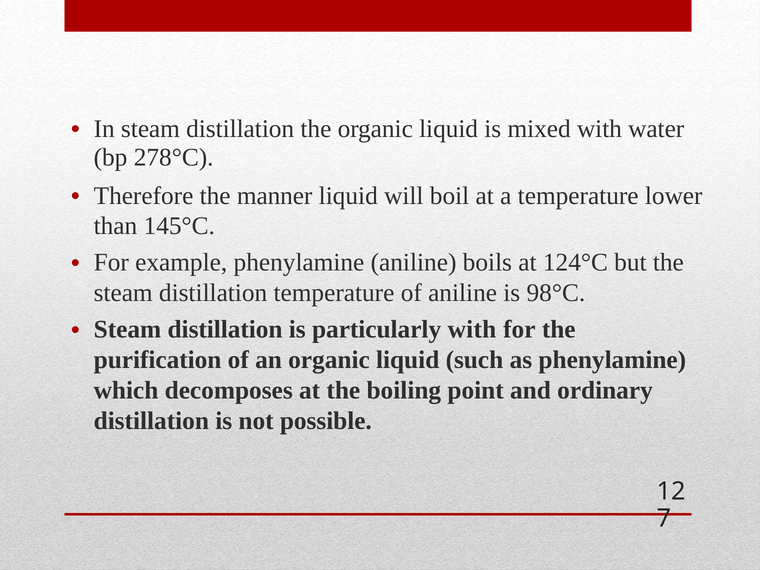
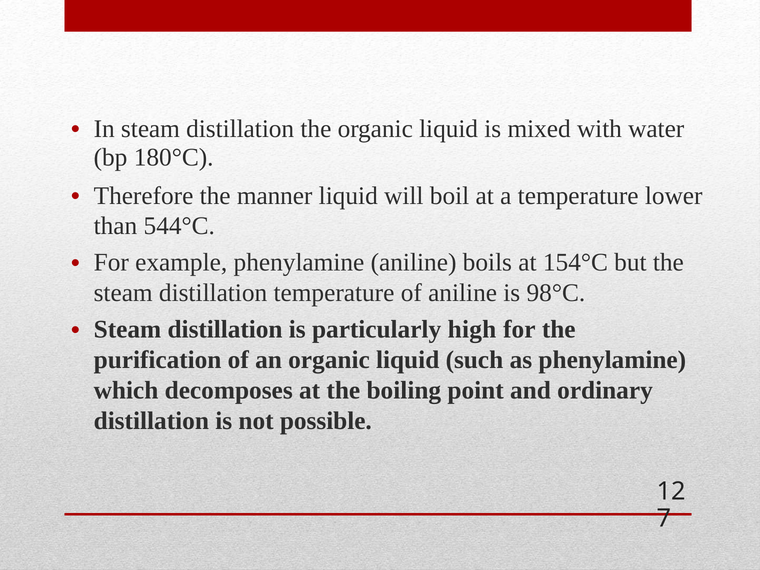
278°C: 278°C -> 180°C
145°C: 145°C -> 544°C
124°C: 124°C -> 154°C
particularly with: with -> high
